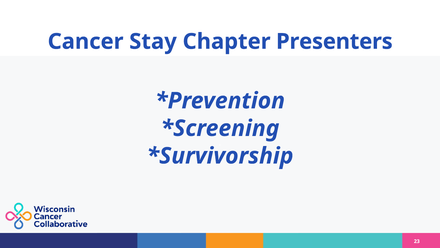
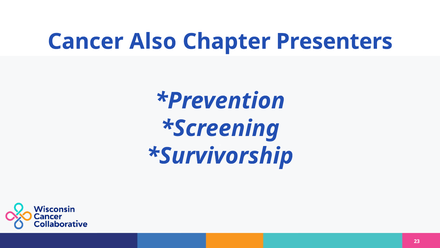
Stay: Stay -> Also
